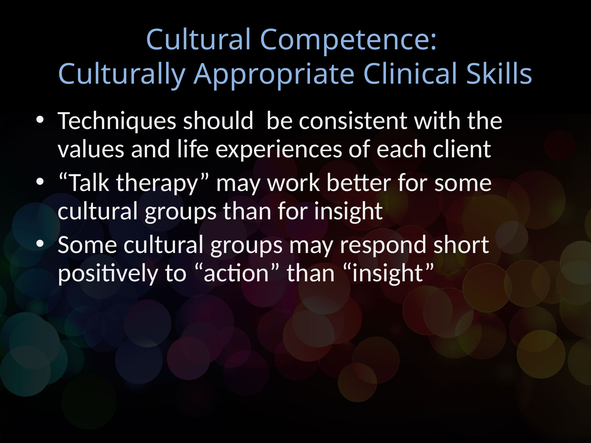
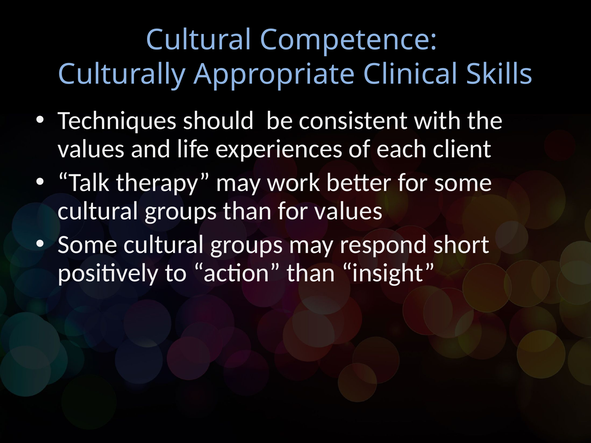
for insight: insight -> values
